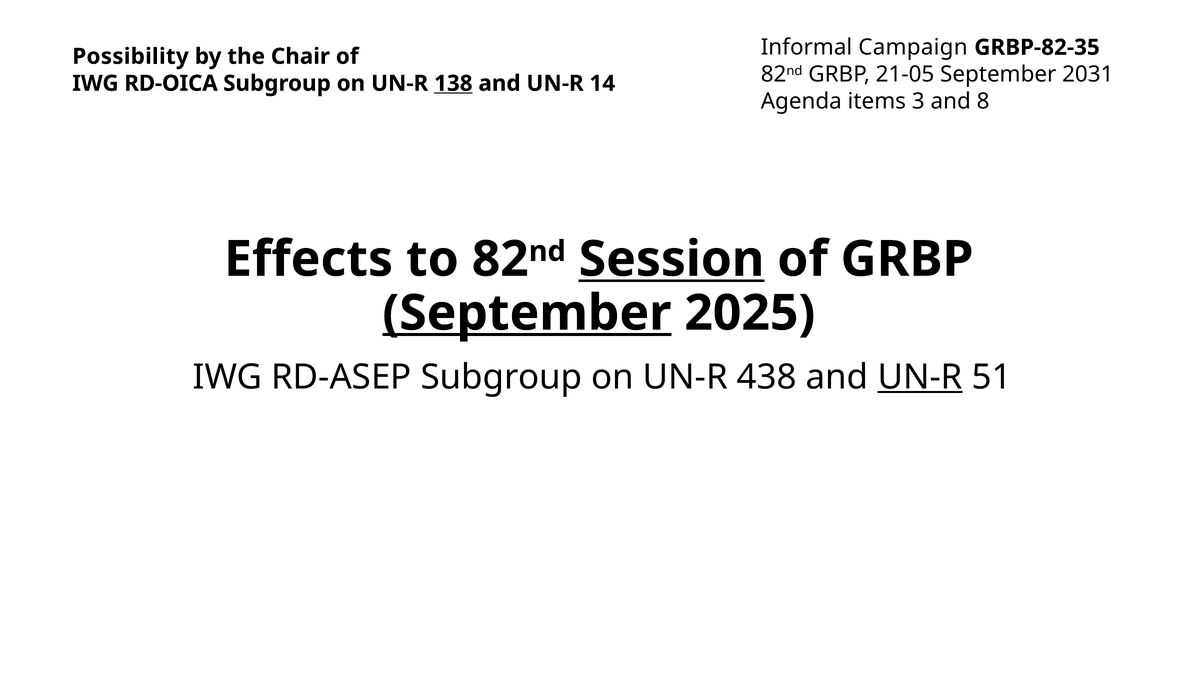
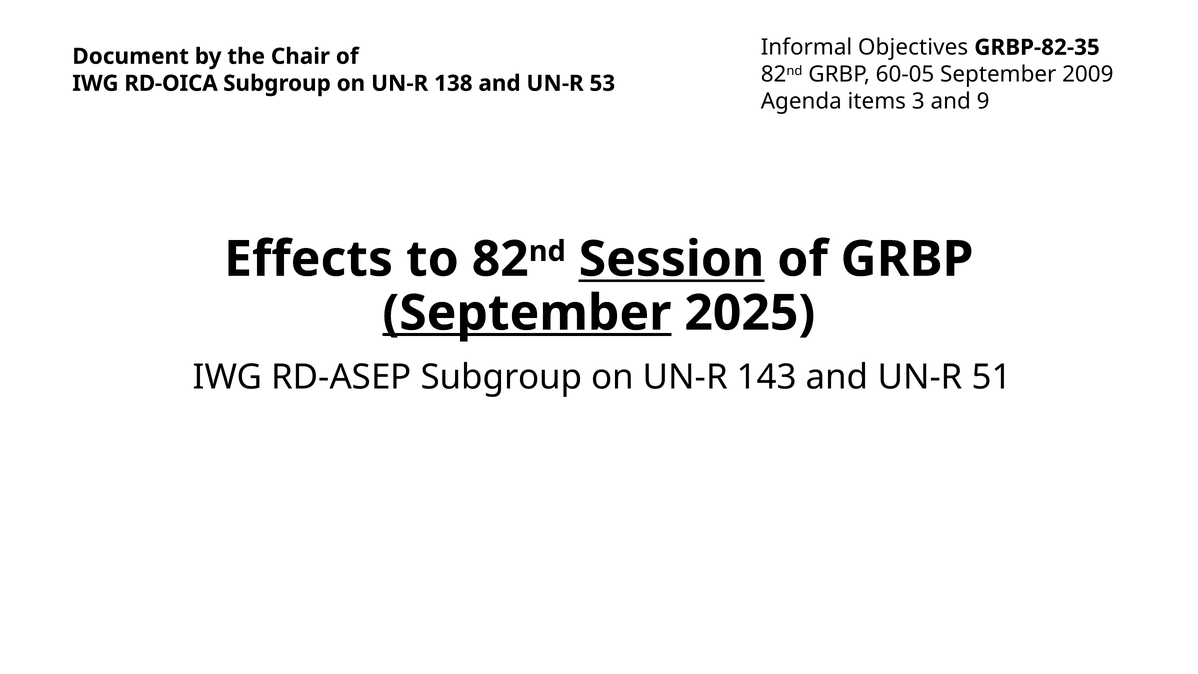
Campaign: Campaign -> Objectives
Possibility: Possibility -> Document
21-05: 21-05 -> 60-05
2031: 2031 -> 2009
138 underline: present -> none
14: 14 -> 53
8: 8 -> 9
438: 438 -> 143
UN-R at (920, 377) underline: present -> none
